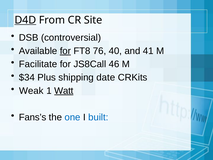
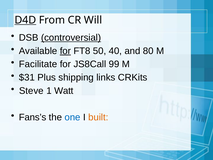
Site: Site -> Will
controversial underline: none -> present
76: 76 -> 50
41: 41 -> 80
46: 46 -> 99
$34: $34 -> $31
date: date -> links
Weak: Weak -> Steve
Watt underline: present -> none
built colour: blue -> orange
